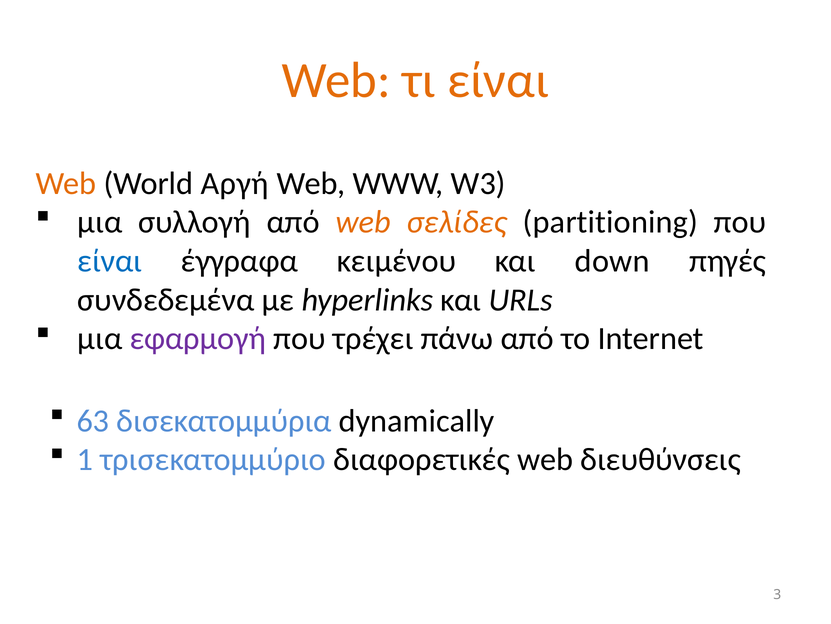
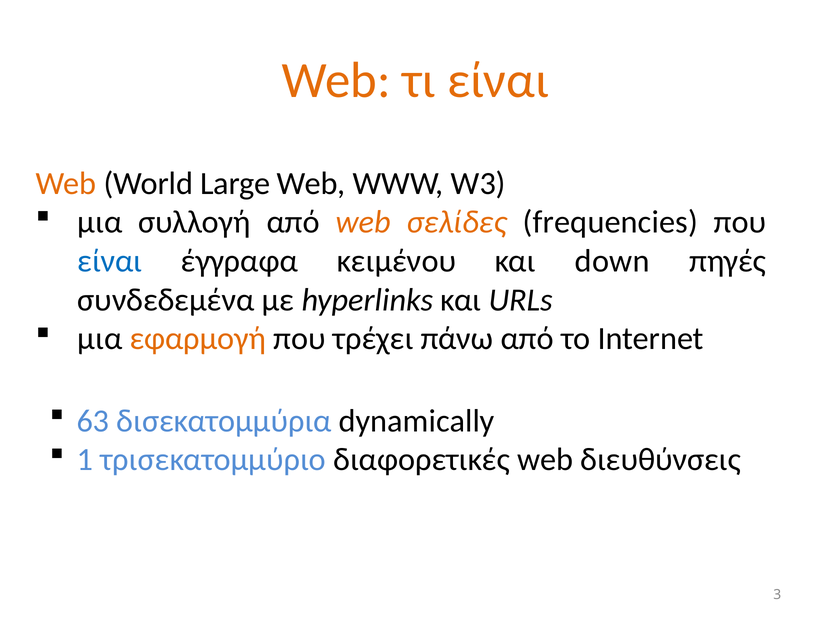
Αργή: Αργή -> Large
partitioning: partitioning -> frequencies
εφαρμογή colour: purple -> orange
